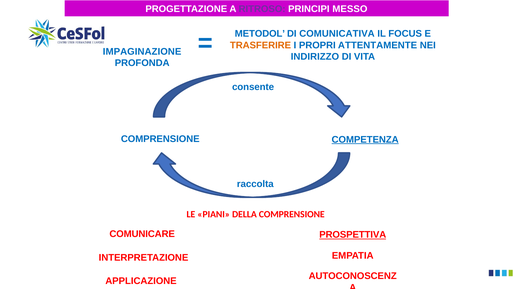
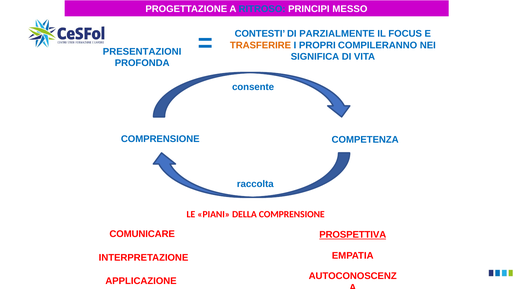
RITROSO colour: purple -> blue
METODOL: METODOL -> CONTESTI
COMUNICATIVA: COMUNICATIVA -> PARZIALMENTE
ATTENTAMENTE: ATTENTAMENTE -> COMPILERANNO
IMPAGINAZIONE: IMPAGINAZIONE -> PRESENTAZIONI
INDIRIZZO: INDIRIZZO -> SIGNIFICA
COMPETENZA underline: present -> none
